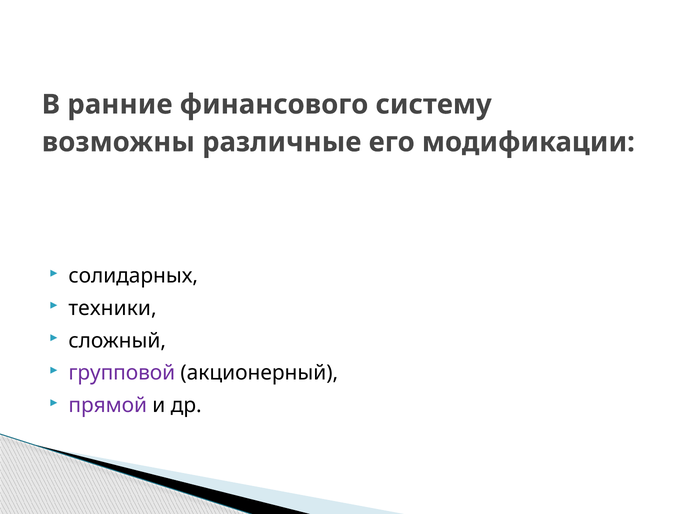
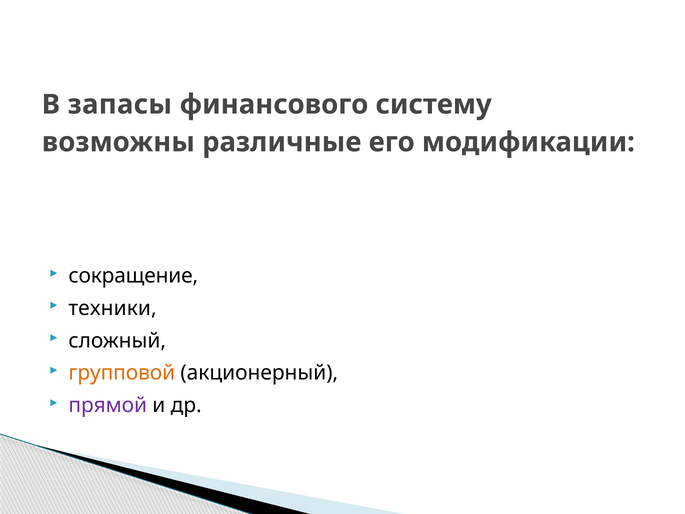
ранние: ранние -> запасы
солидарных: солидарных -> сокращение
групповой colour: purple -> orange
